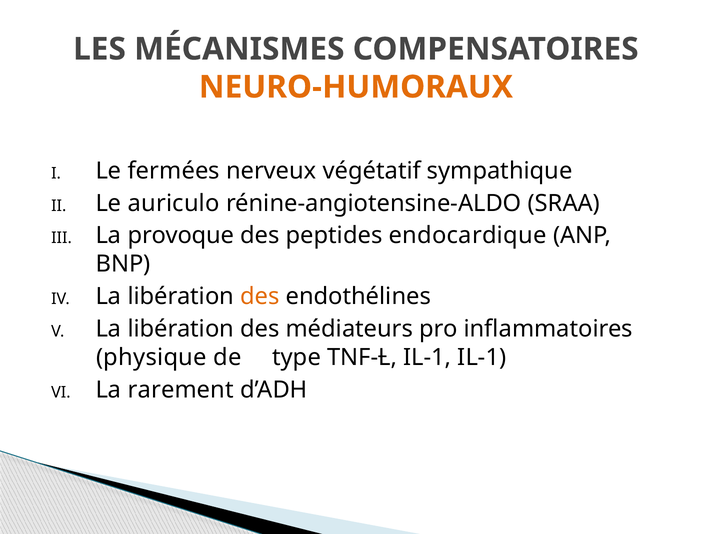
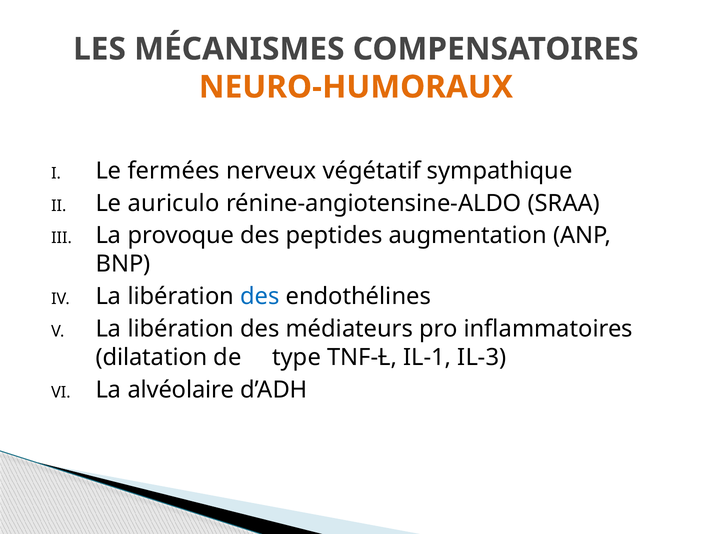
endocardique: endocardique -> augmentation
des at (260, 297) colour: orange -> blue
physique: physique -> dilatation
IL-1 IL-1: IL-1 -> IL-3
rarement: rarement -> alvéolaire
